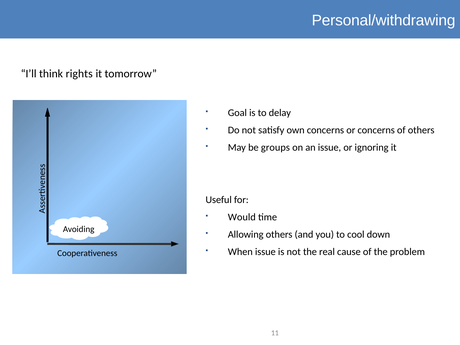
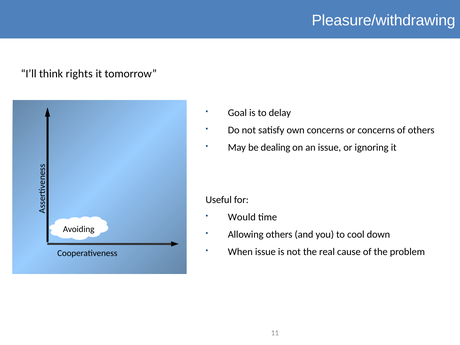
Personal/withdrawing: Personal/withdrawing -> Pleasure/withdrawing
groups: groups -> dealing
